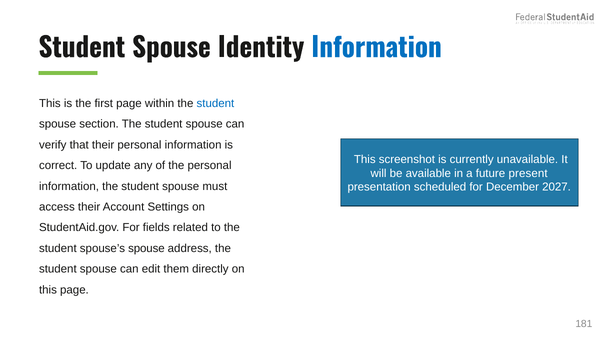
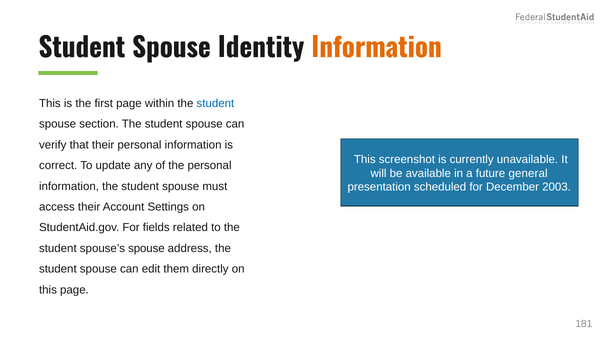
Information at (376, 48) colour: blue -> orange
present: present -> general
2027: 2027 -> 2003
